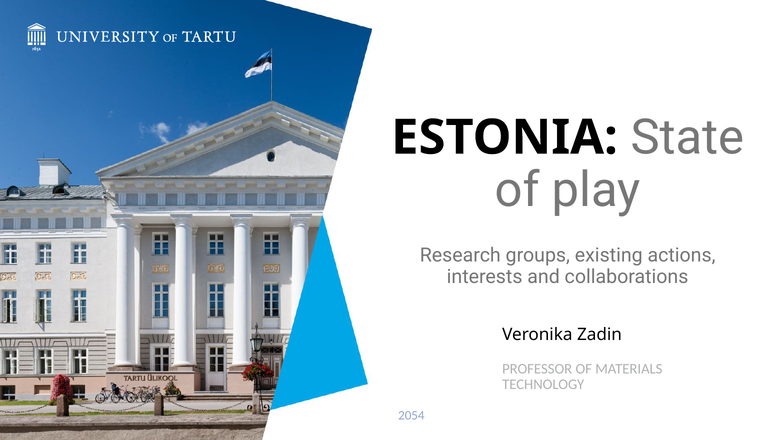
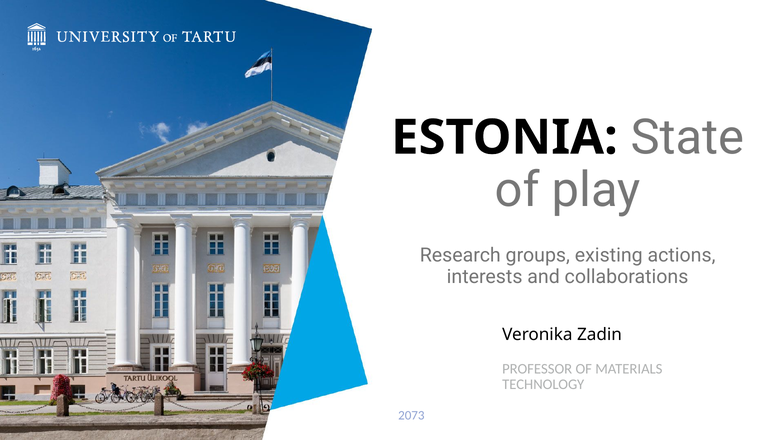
2054: 2054 -> 2073
